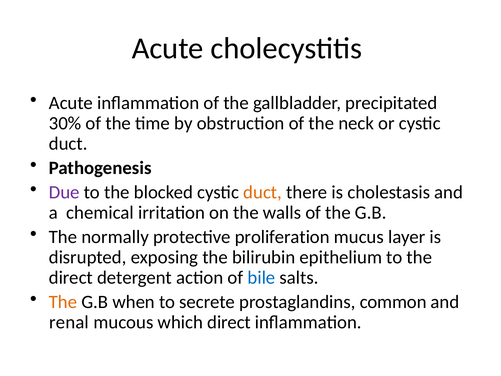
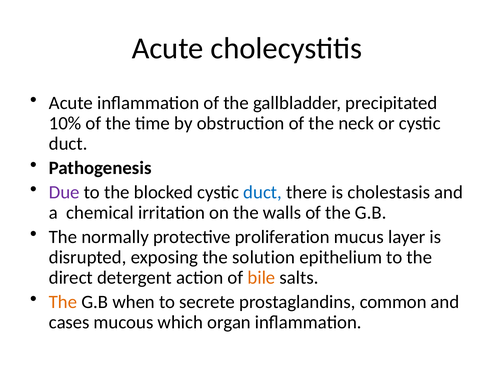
30%: 30% -> 10%
duct at (263, 192) colour: orange -> blue
bilirubin: bilirubin -> solution
bile colour: blue -> orange
renal: renal -> cases
which direct: direct -> organ
